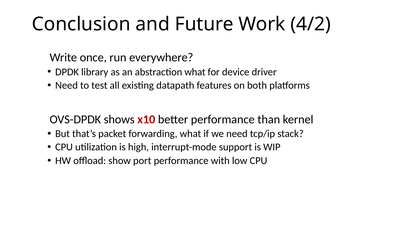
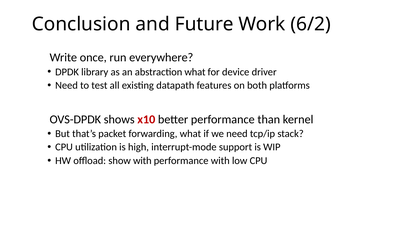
4/2: 4/2 -> 6/2
show port: port -> with
